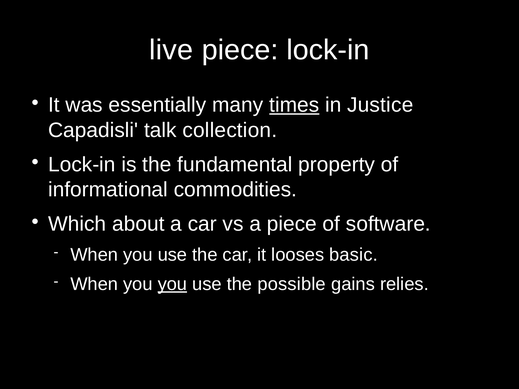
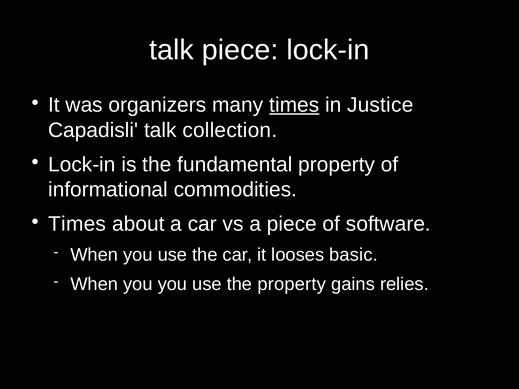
live at (171, 50): live -> talk
essentially: essentially -> organizers
Which at (77, 224): Which -> Times
you at (172, 284) underline: present -> none
the possible: possible -> property
